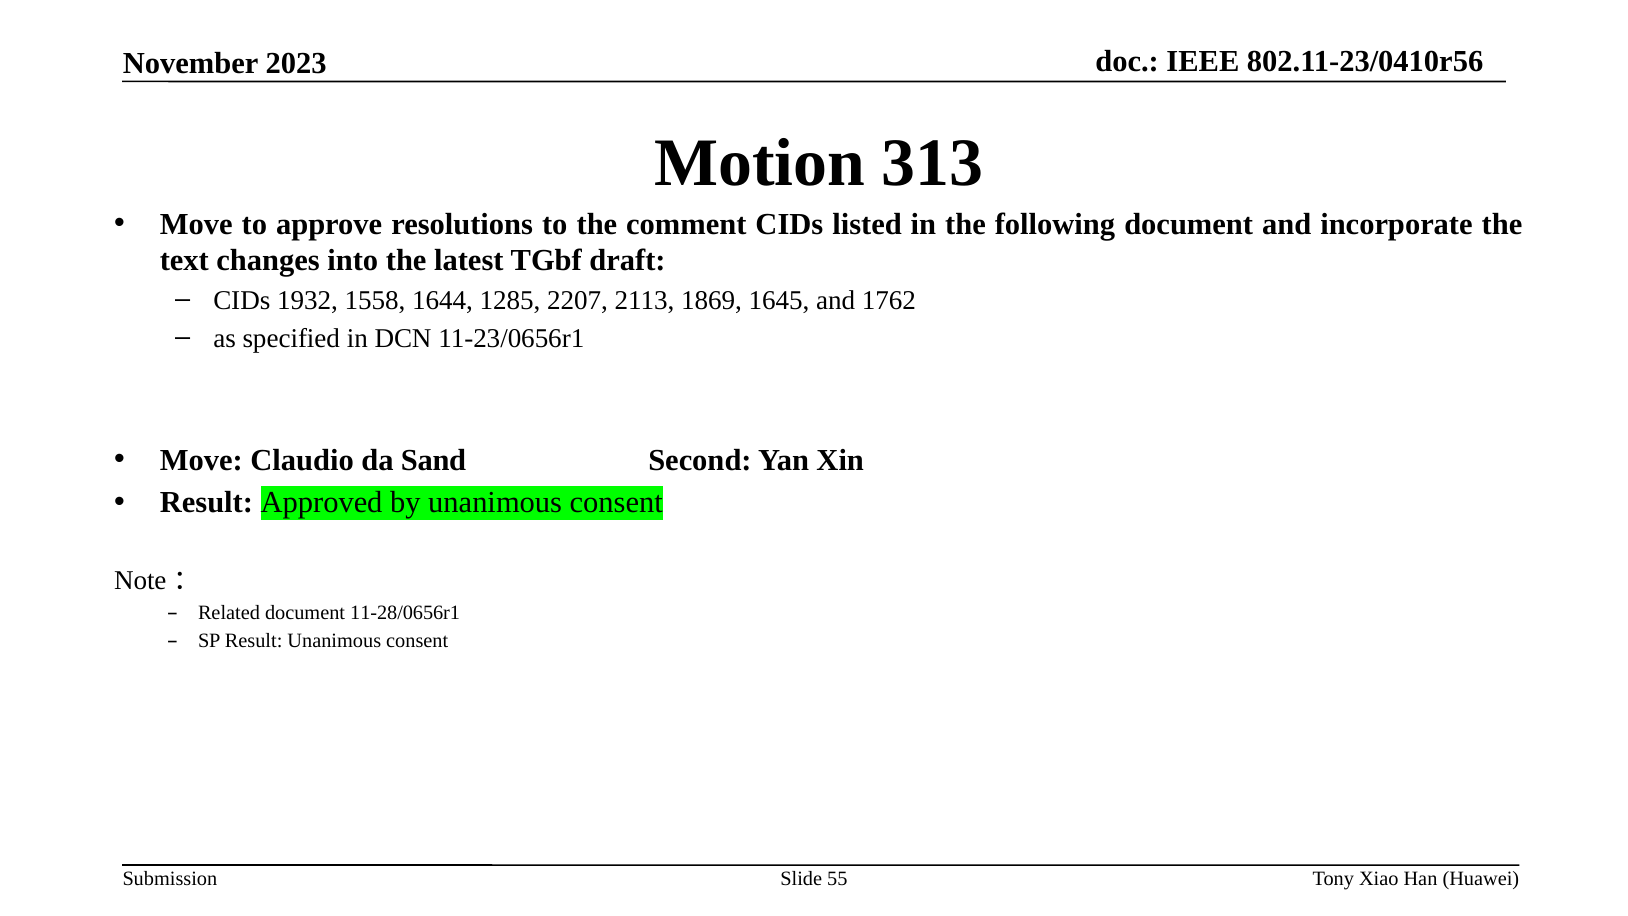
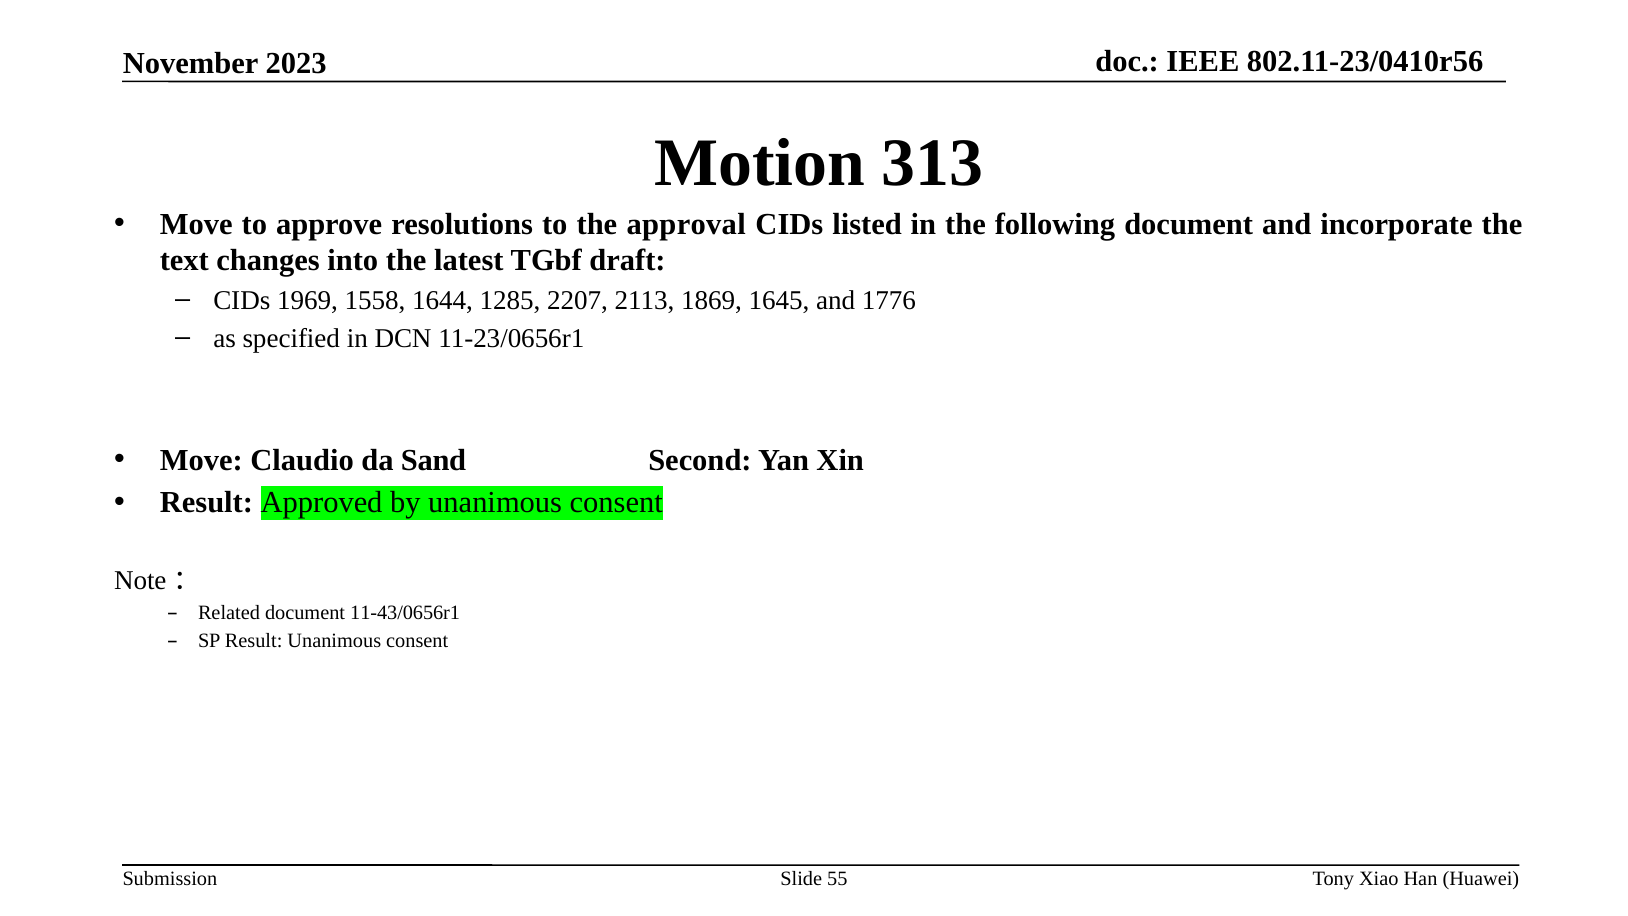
comment: comment -> approval
1932: 1932 -> 1969
1762: 1762 -> 1776
11-28/0656r1: 11-28/0656r1 -> 11-43/0656r1
